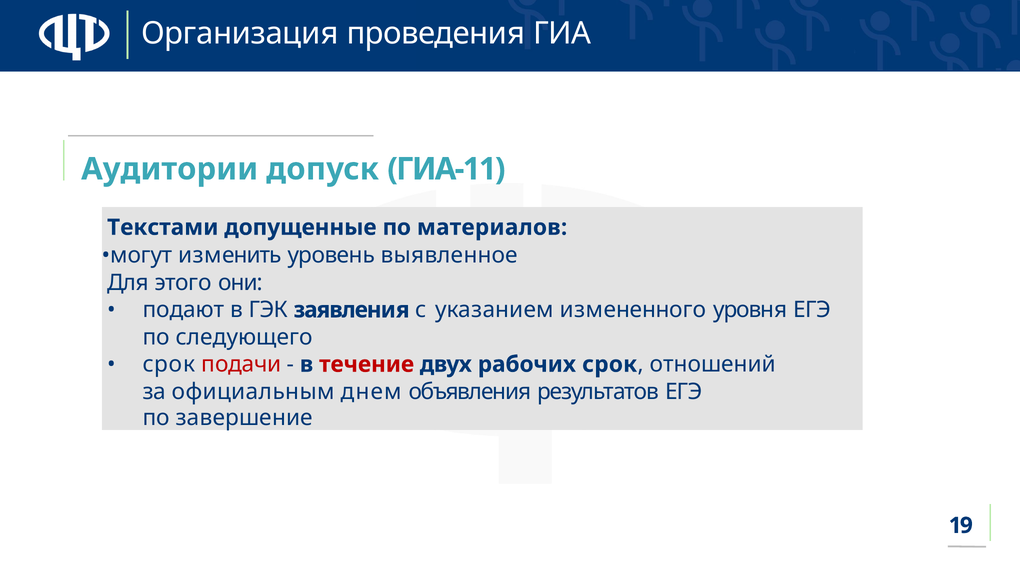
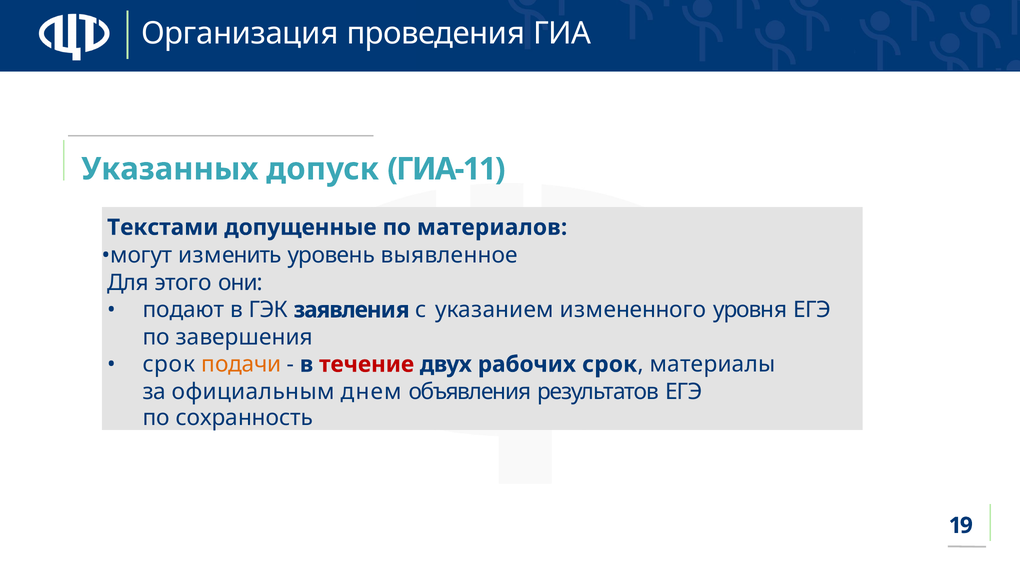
Аудитории: Аудитории -> Указанных
следующего: следующего -> завершения
подачи colour: red -> orange
отношений: отношений -> материалы
завершение: завершение -> сохранность
